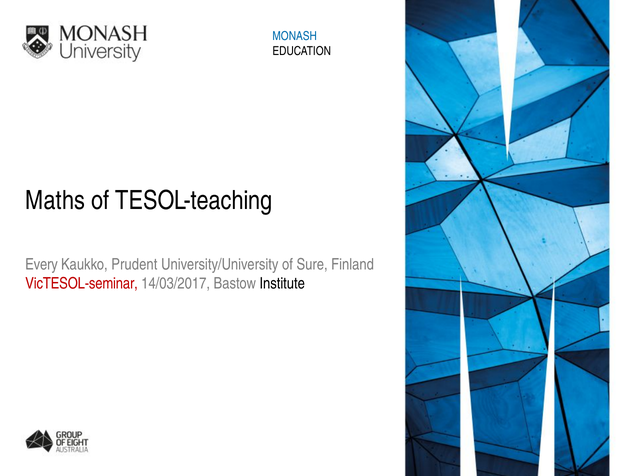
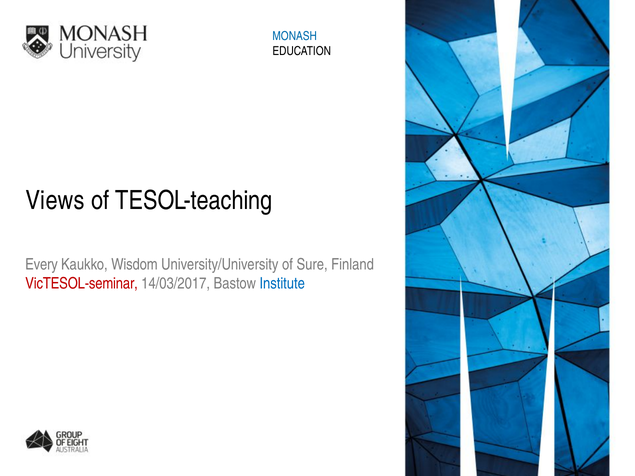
Maths: Maths -> Views
Prudent: Prudent -> Wisdom
Institute colour: black -> blue
